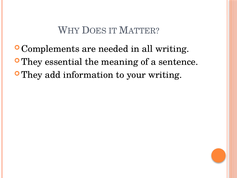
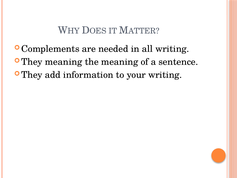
essential at (64, 62): essential -> meaning
